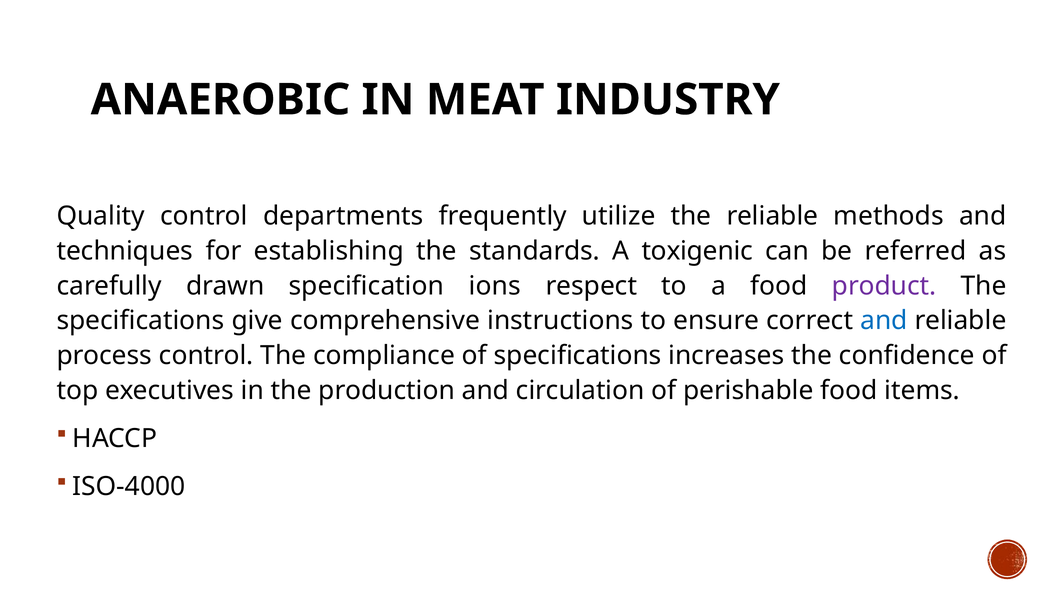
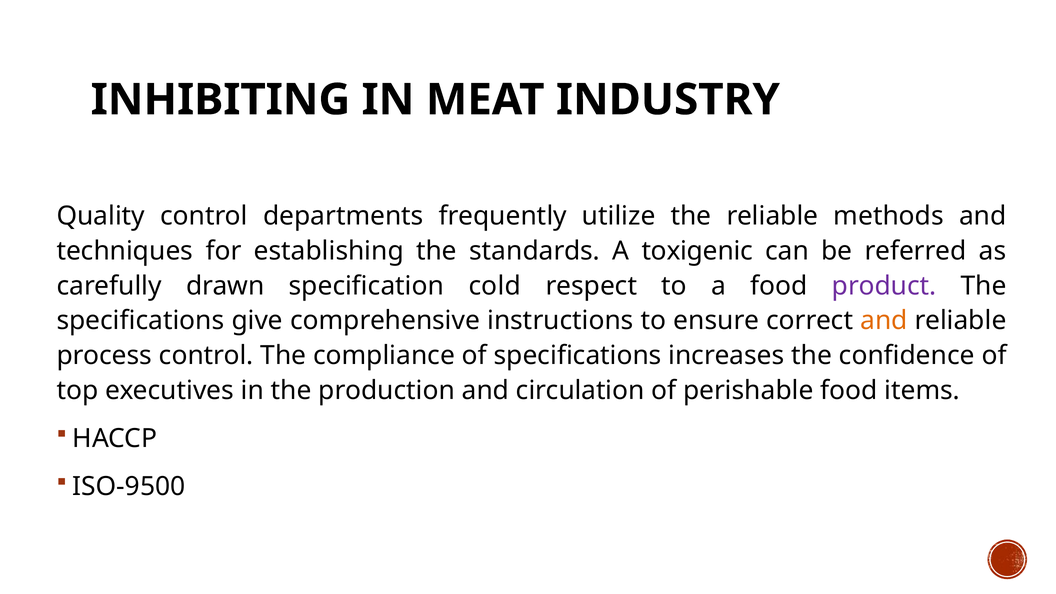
ANAEROBIC: ANAEROBIC -> INHIBITING
ions: ions -> cold
and at (884, 321) colour: blue -> orange
ISO-4000: ISO-4000 -> ISO-9500
